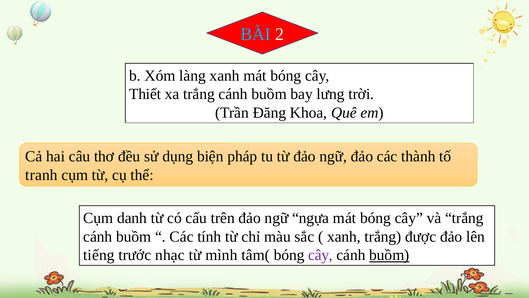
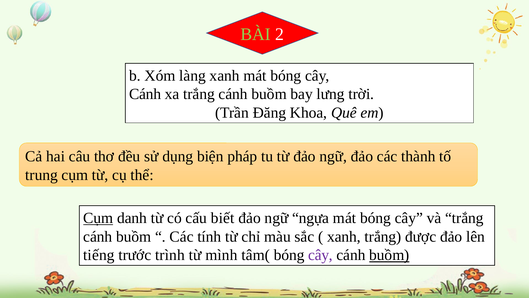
BÀI colour: light blue -> light green
Thiết at (145, 94): Thiết -> Cánh
tranh: tranh -> trung
Cụm at (98, 218) underline: none -> present
trên: trên -> biết
nhạc: nhạc -> trình
